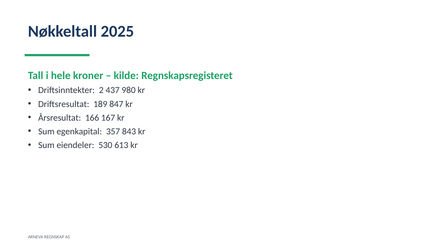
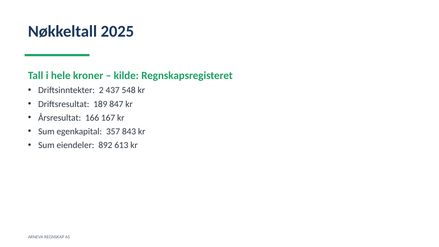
980: 980 -> 548
530: 530 -> 892
